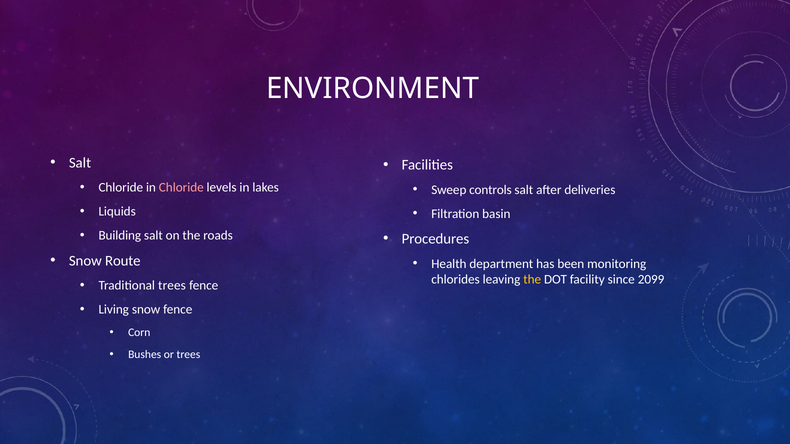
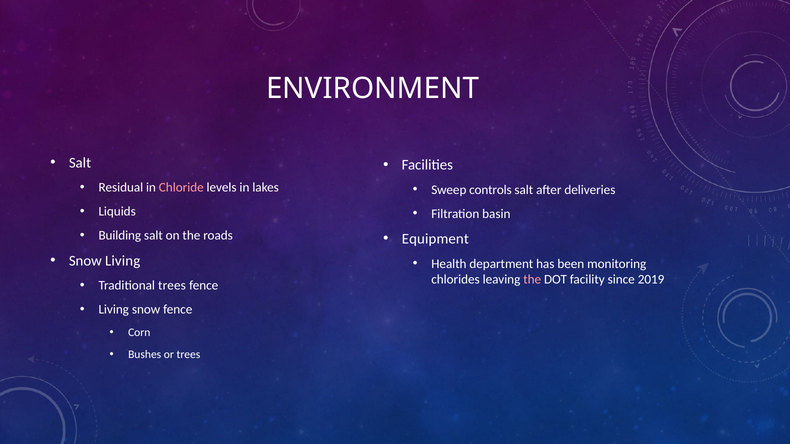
Chloride at (121, 188): Chloride -> Residual
Procedures: Procedures -> Equipment
Snow Route: Route -> Living
the at (532, 280) colour: yellow -> pink
2099: 2099 -> 2019
